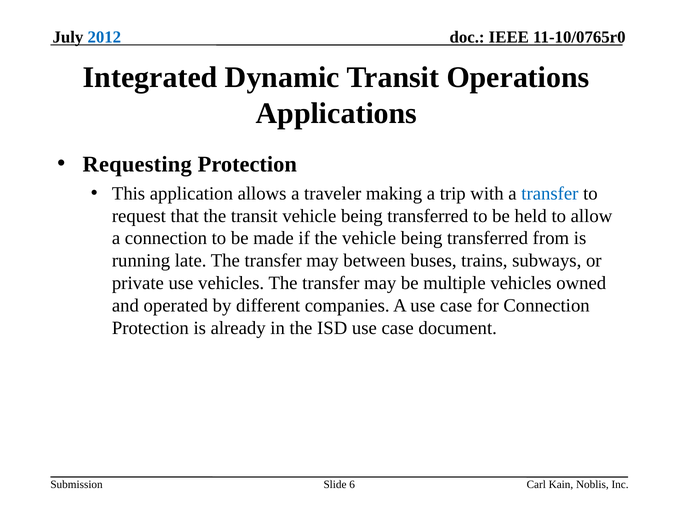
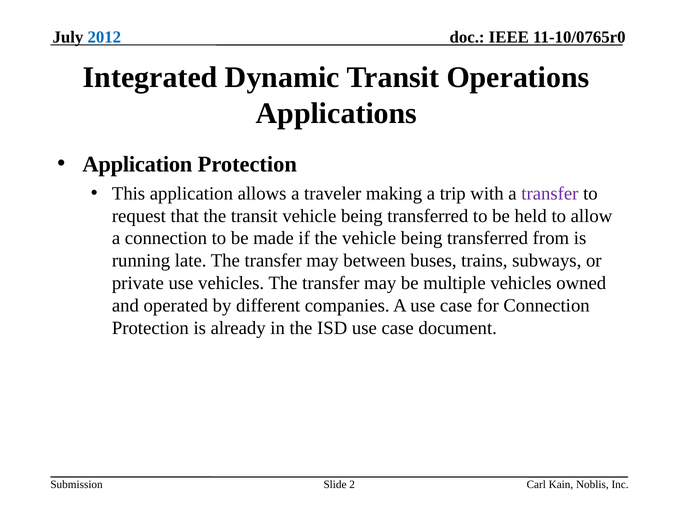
Requesting at (137, 164): Requesting -> Application
transfer at (550, 193) colour: blue -> purple
6: 6 -> 2
